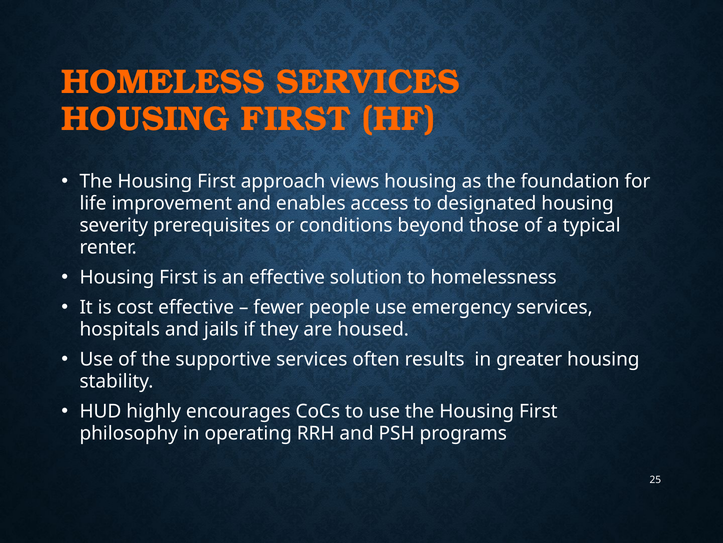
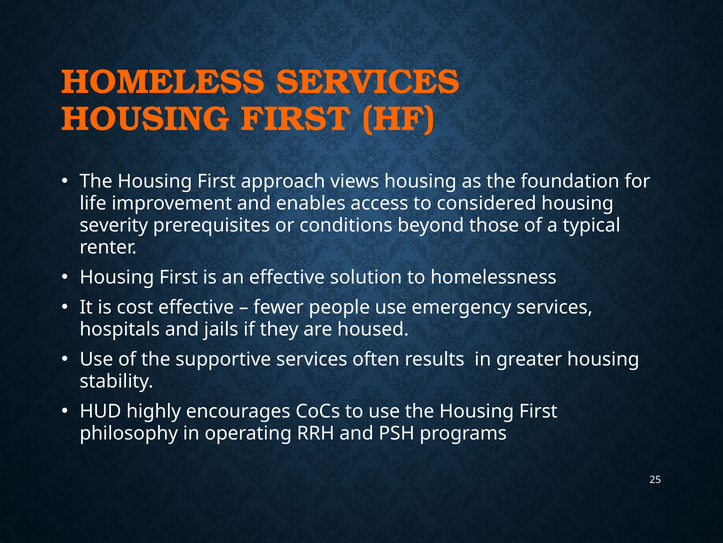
designated: designated -> considered
